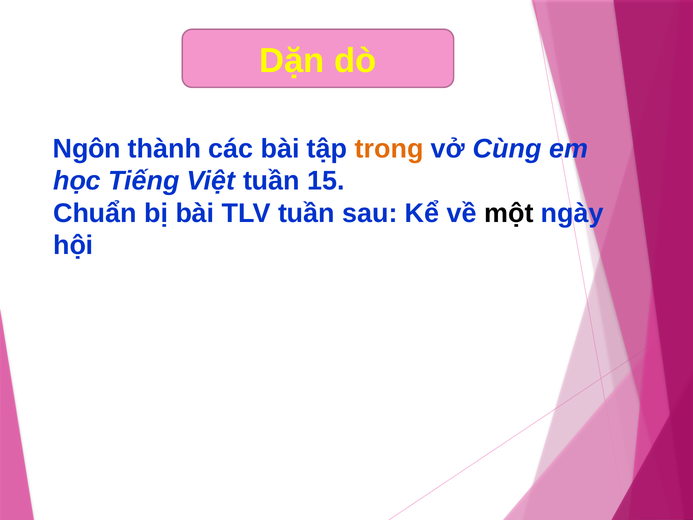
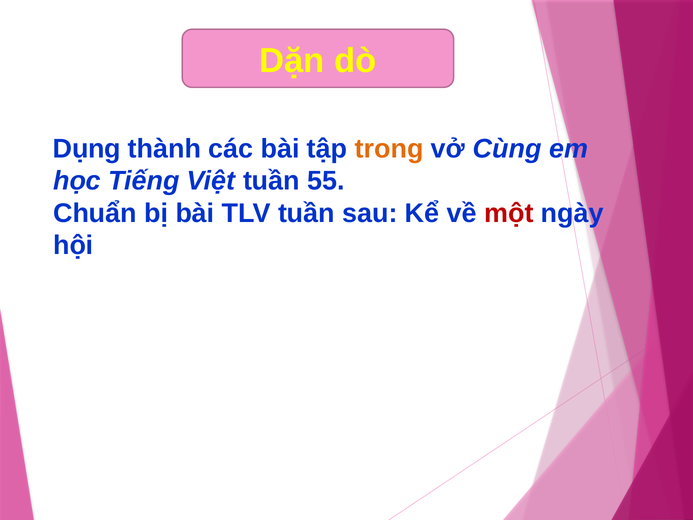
Ngôn: Ngôn -> Dụng
15: 15 -> 55
một colour: black -> red
